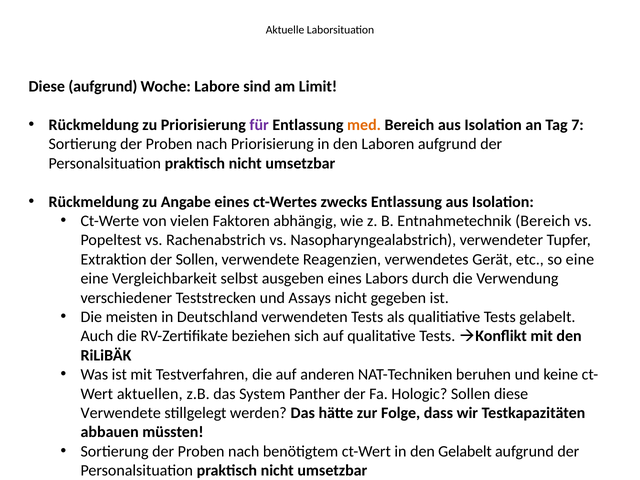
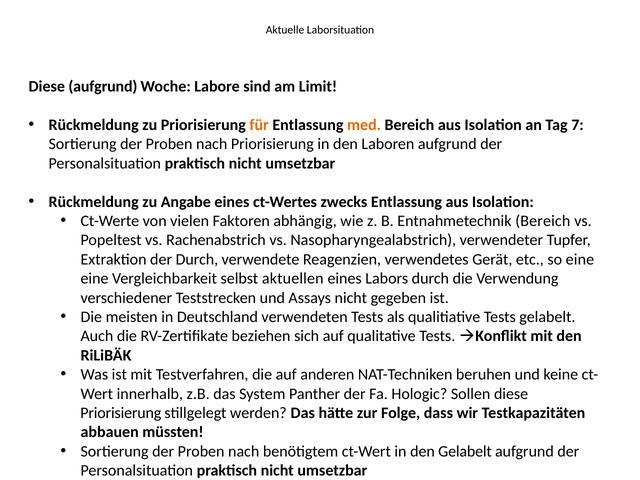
für colour: purple -> orange
der Sollen: Sollen -> Durch
ausgeben: ausgeben -> aktuellen
aktuellen: aktuellen -> innerhalb
Verwendete at (121, 413): Verwendete -> Priorisierung
